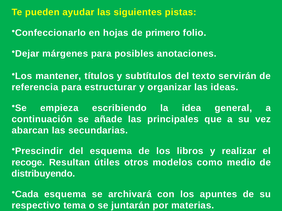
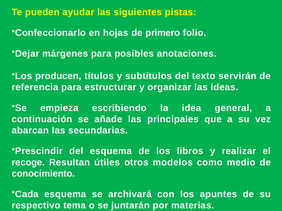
mantener: mantener -> producen
distribuyendo: distribuyendo -> conocimiento
